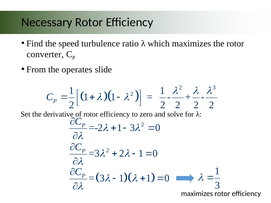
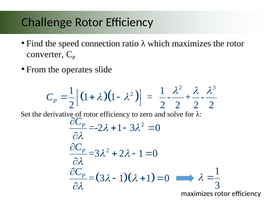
Necessary: Necessary -> Challenge
turbulence: turbulence -> connection
